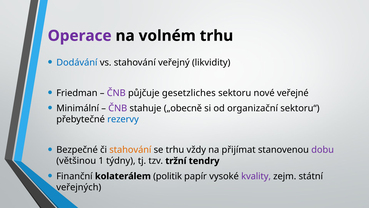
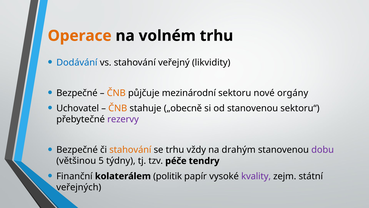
Operace colour: purple -> orange
Friedman at (77, 93): Friedman -> Bezpečné
ČNB at (116, 93) colour: purple -> orange
gesetzliches: gesetzliches -> mezinárodní
veřejné: veřejné -> orgány
Minimální: Minimální -> Uchovatel
ČNB at (118, 108) colour: purple -> orange
od organizační: organizační -> stanovenou
rezervy colour: blue -> purple
přijímat: přijímat -> drahým
1: 1 -> 5
tržní: tržní -> péče
